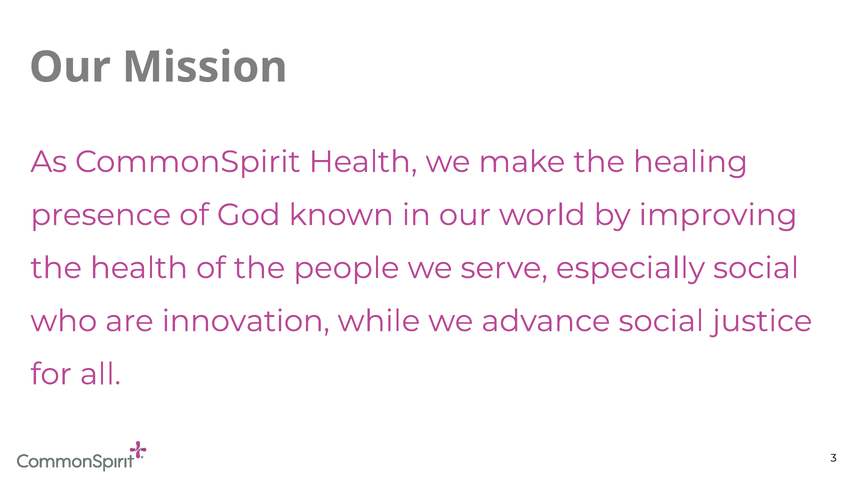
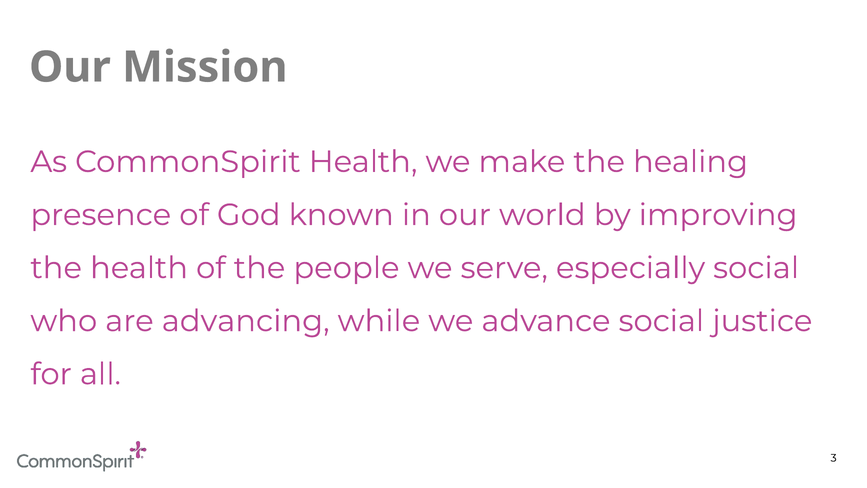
innovation: innovation -> advancing
